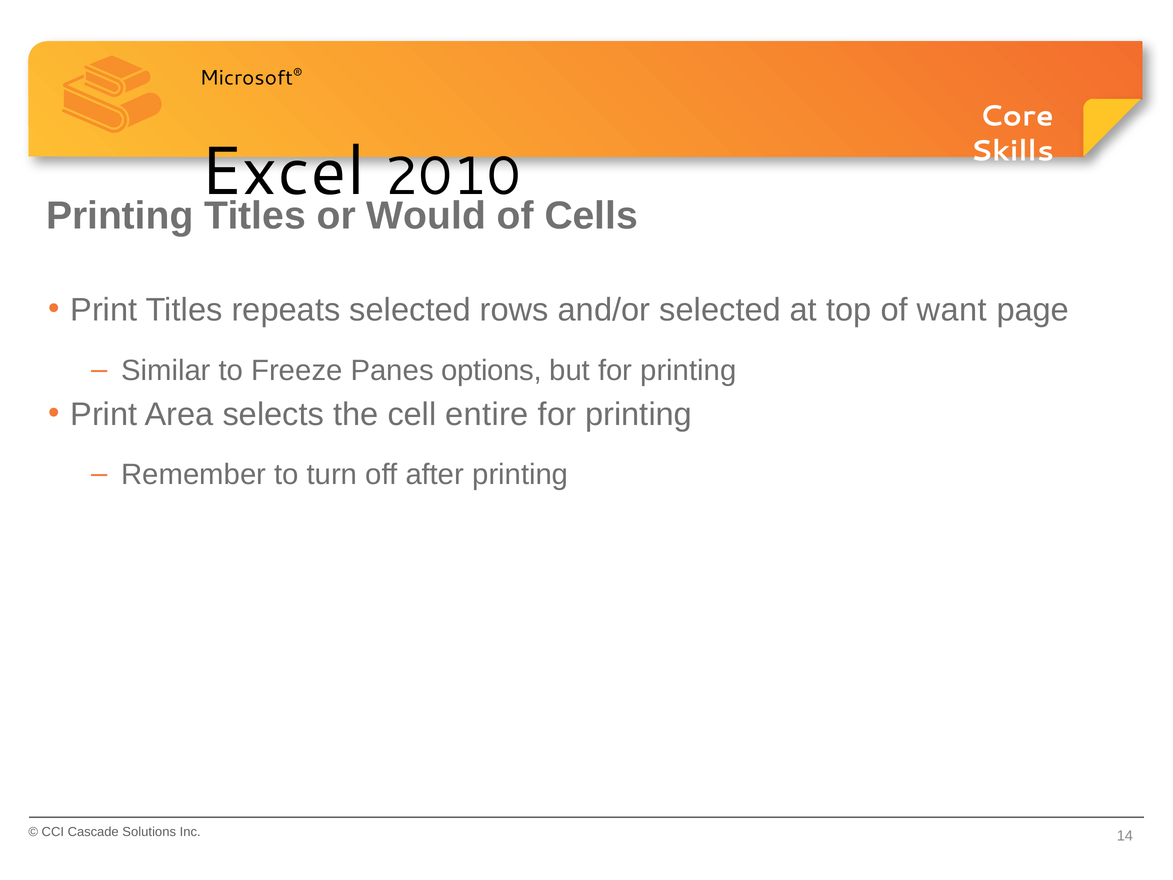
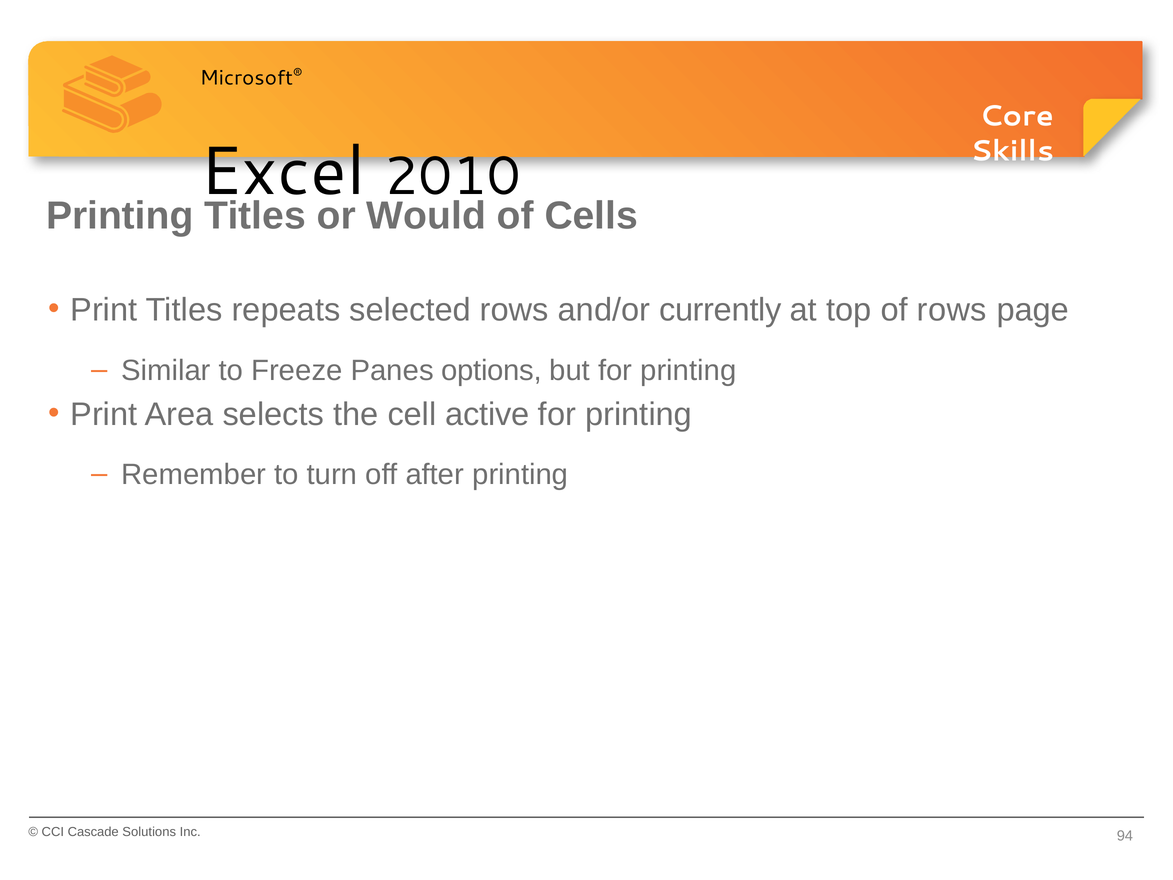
and/or selected: selected -> currently
of want: want -> rows
entire: entire -> active
14: 14 -> 94
